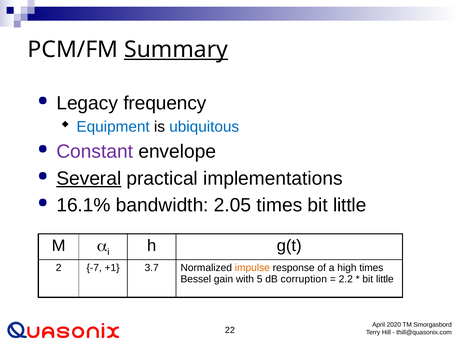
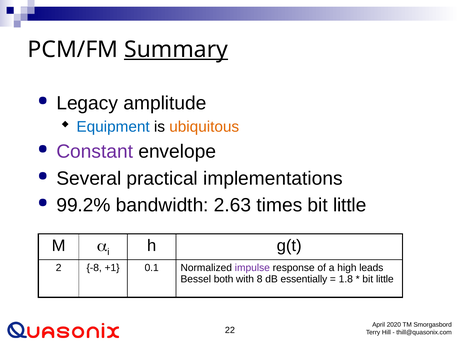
frequency: frequency -> amplitude
ubiquitous colour: blue -> orange
Several underline: present -> none
16.1%: 16.1% -> 99.2%
2.05: 2.05 -> 2.63
-7: -7 -> -8
3.7: 3.7 -> 0.1
impulse colour: orange -> purple
high times: times -> leads
gain: gain -> both
5: 5 -> 8
corruption: corruption -> essentially
2.2: 2.2 -> 1.8
